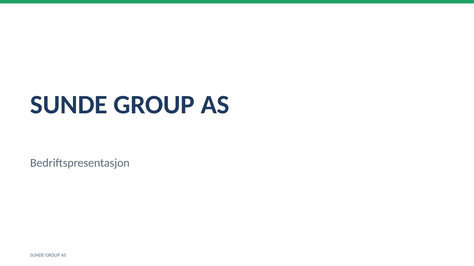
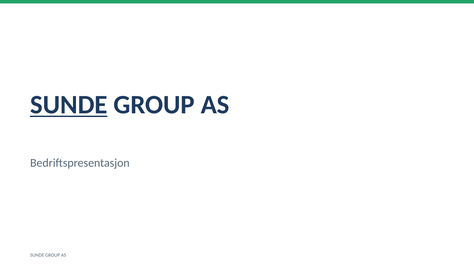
SUNDE at (69, 105) underline: none -> present
